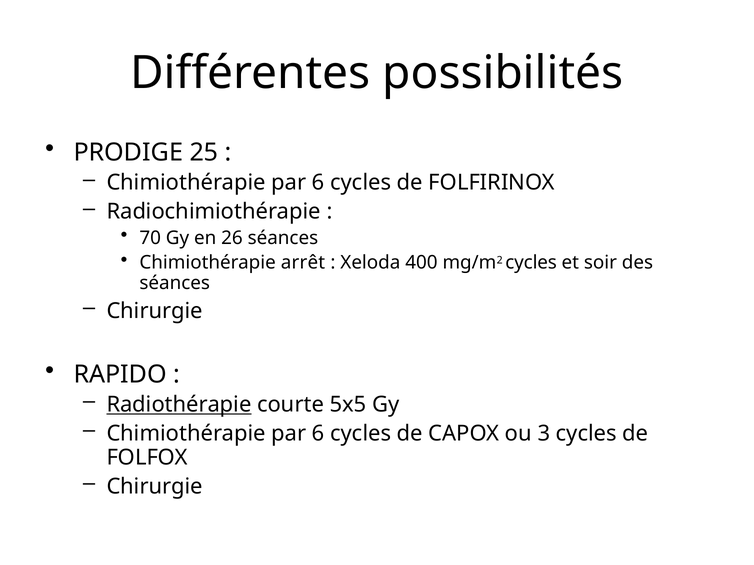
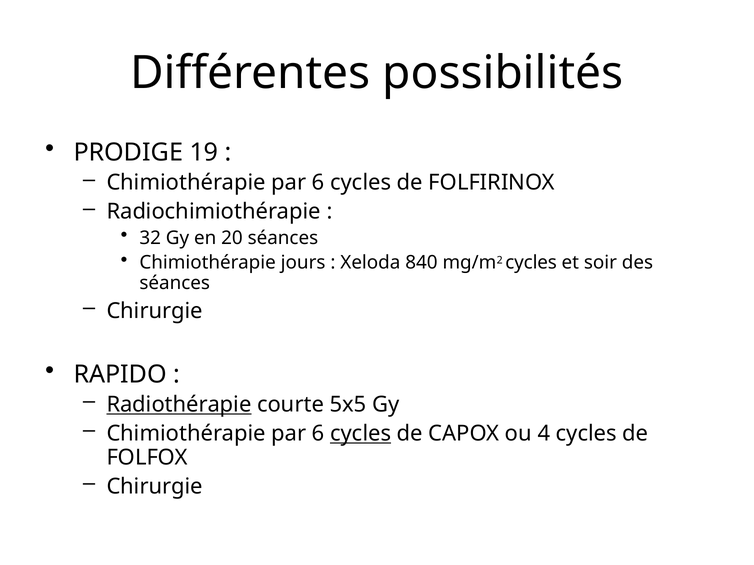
25: 25 -> 19
70: 70 -> 32
26: 26 -> 20
arrêt: arrêt -> jours
400: 400 -> 840
cycles at (361, 434) underline: none -> present
3: 3 -> 4
